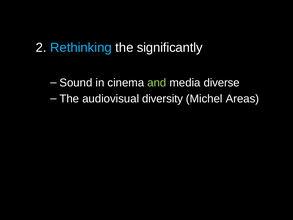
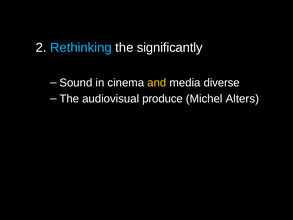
and colour: light green -> yellow
diversity: diversity -> produce
Areas: Areas -> Alters
